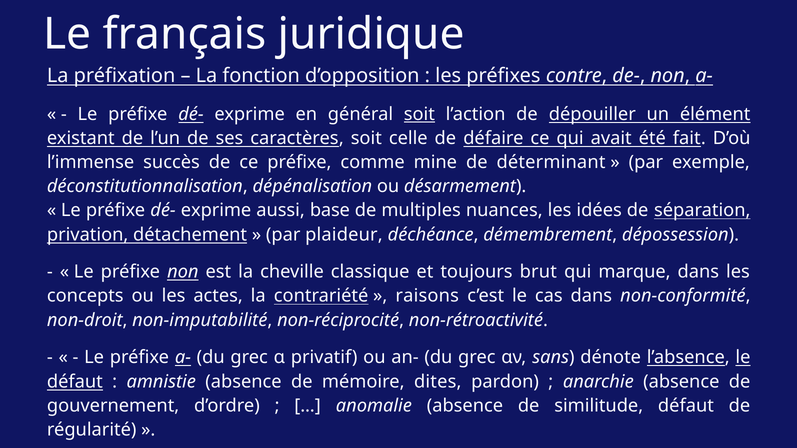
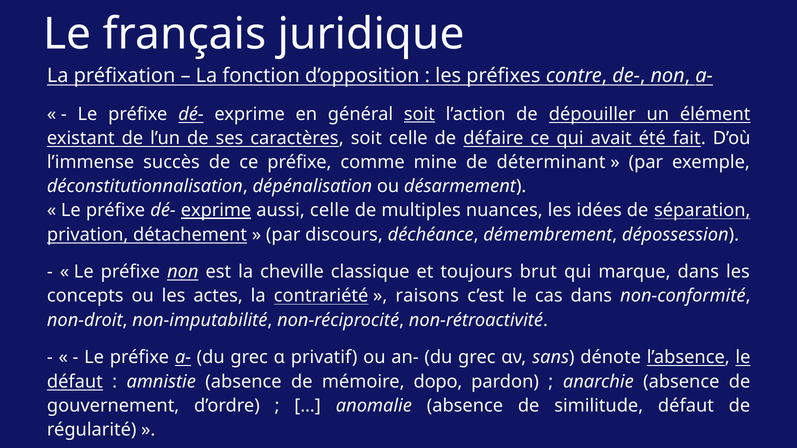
exprime at (216, 211) underline: none -> present
aussi base: base -> celle
plaideur: plaideur -> discours
dites: dites -> dopo
